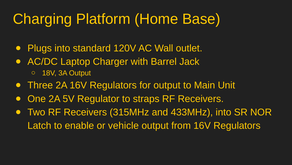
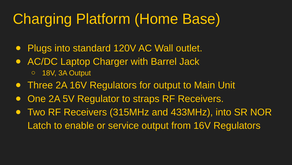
vehicle: vehicle -> service
